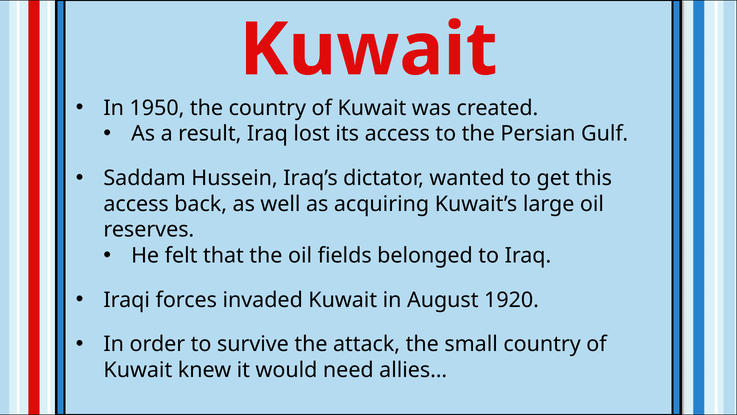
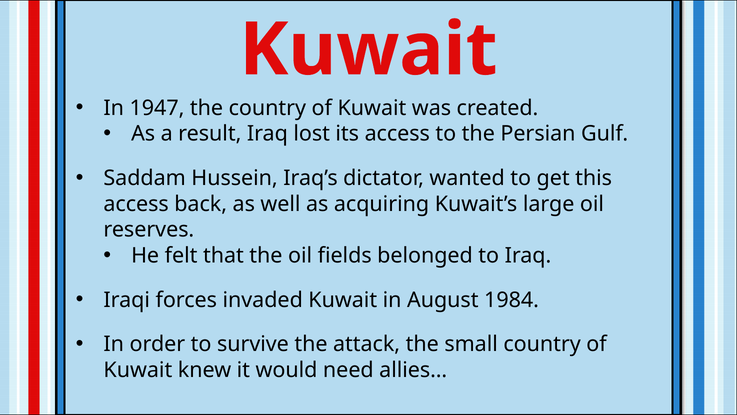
1950: 1950 -> 1947
1920: 1920 -> 1984
